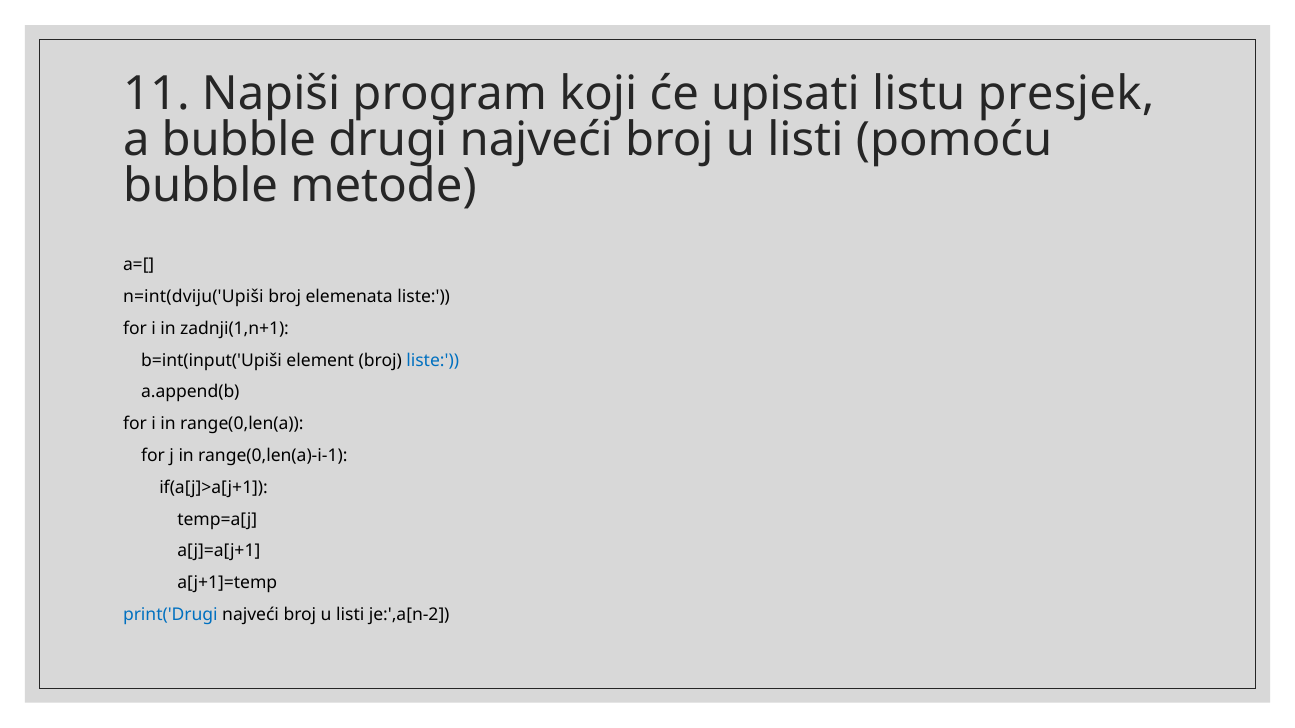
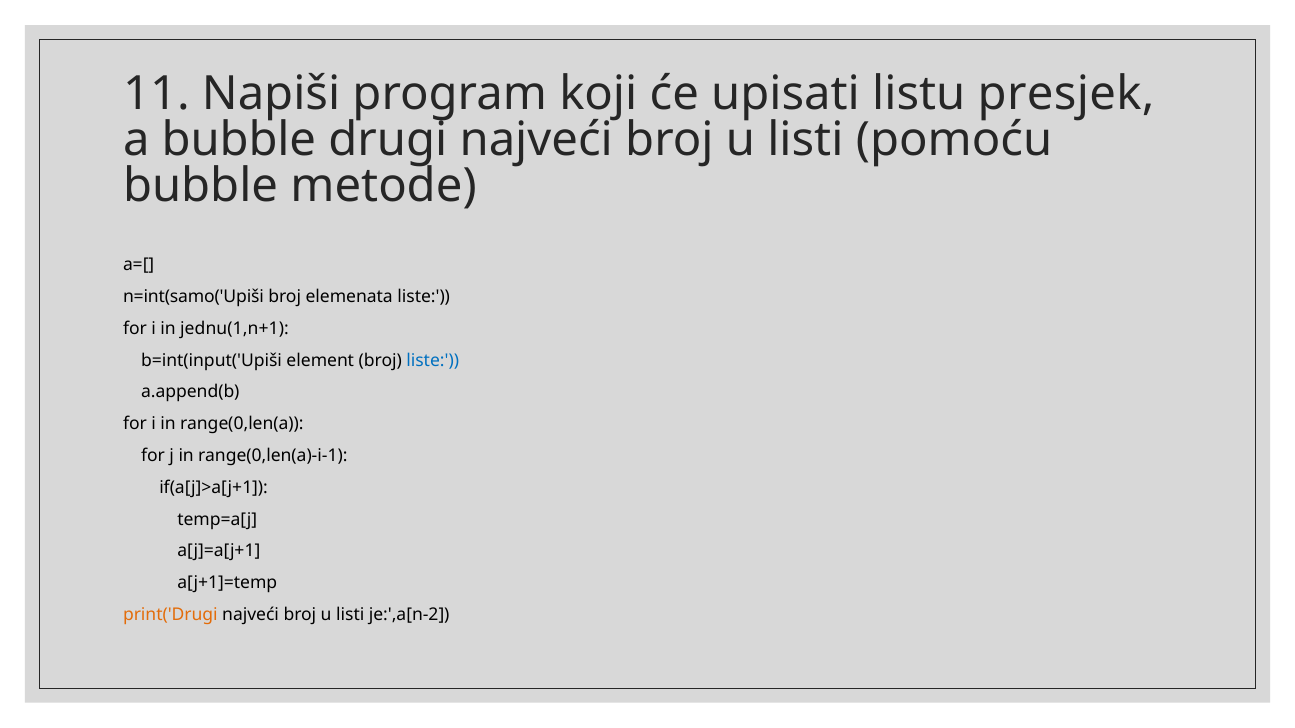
n=int(dviju('Upiši: n=int(dviju('Upiši -> n=int(samo('Upiši
zadnji(1,n+1: zadnji(1,n+1 -> jednu(1,n+1
print('Drugi colour: blue -> orange
